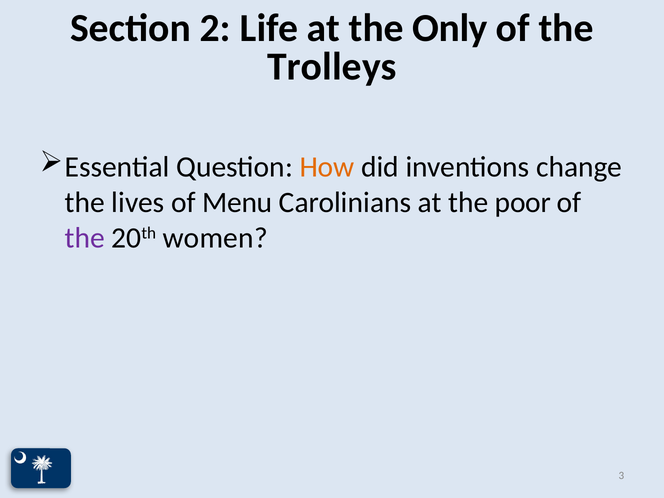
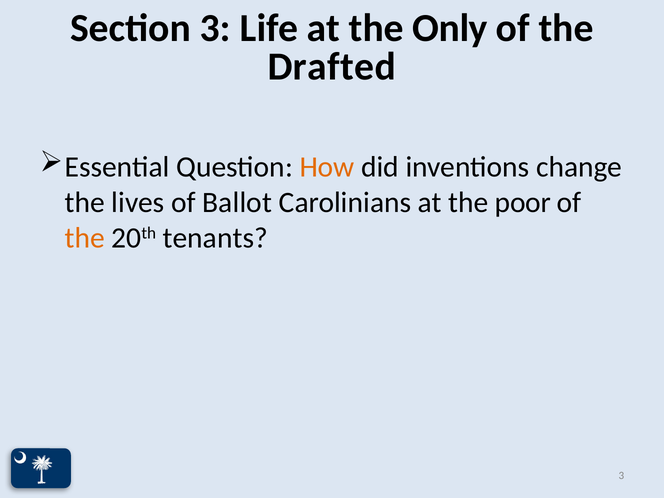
Section 2: 2 -> 3
Trolleys: Trolleys -> Drafted
Menu: Menu -> Ballot
the at (85, 238) colour: purple -> orange
women: women -> tenants
